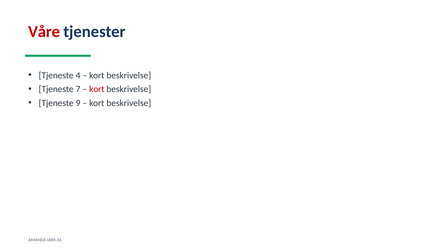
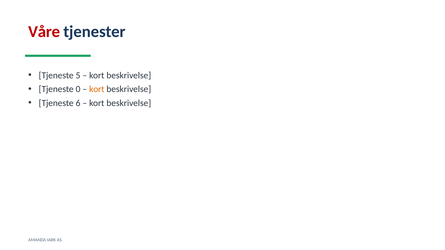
4: 4 -> 5
7: 7 -> 0
kort at (97, 89) colour: red -> orange
9: 9 -> 6
